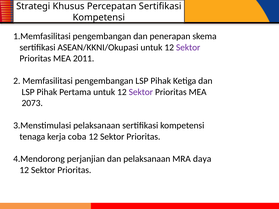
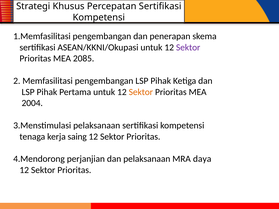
2011: 2011 -> 2085
Sektor at (141, 92) colour: purple -> orange
2073: 2073 -> 2004
coba: coba -> saing
